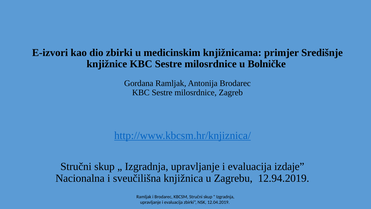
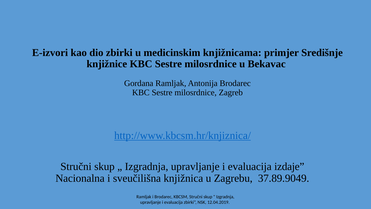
Bolničke: Bolničke -> Bekavac
12.94.2019: 12.94.2019 -> 37.89.9049
